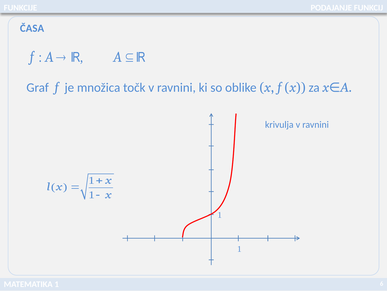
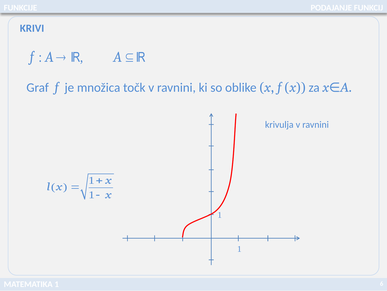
ČASA: ČASA -> KRIVI
